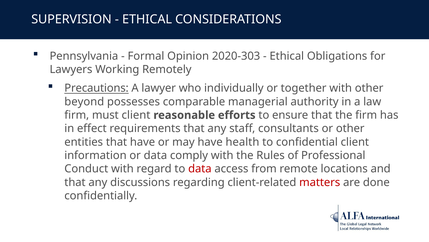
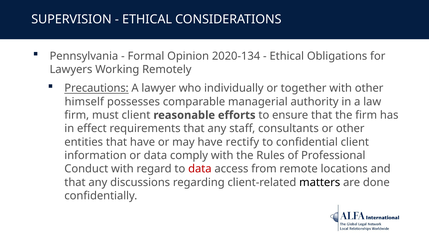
2020-303: 2020-303 -> 2020-134
beyond: beyond -> himself
health: health -> rectify
matters colour: red -> black
